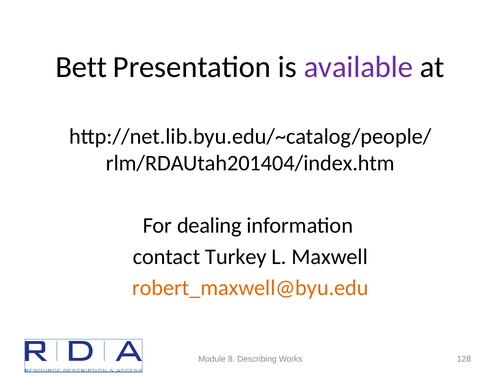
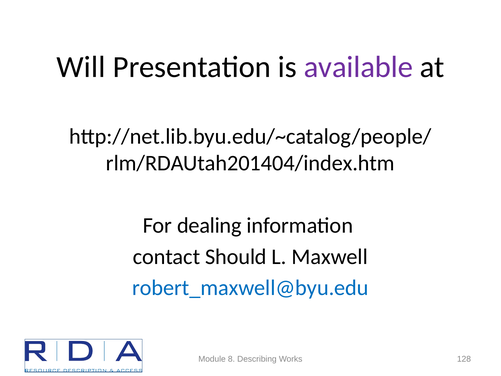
Bett: Bett -> Will
Turkey: Turkey -> Should
robert_maxwell@byu.edu colour: orange -> blue
